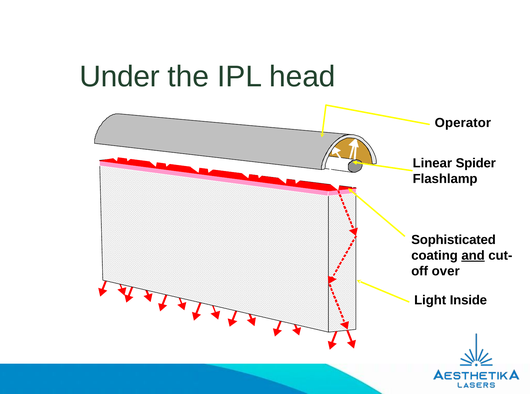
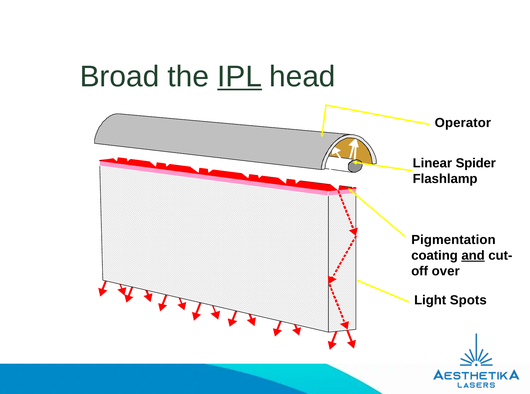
Under: Under -> Broad
IPL underline: none -> present
Sophisticated: Sophisticated -> Pigmentation
Inside: Inside -> Spots
